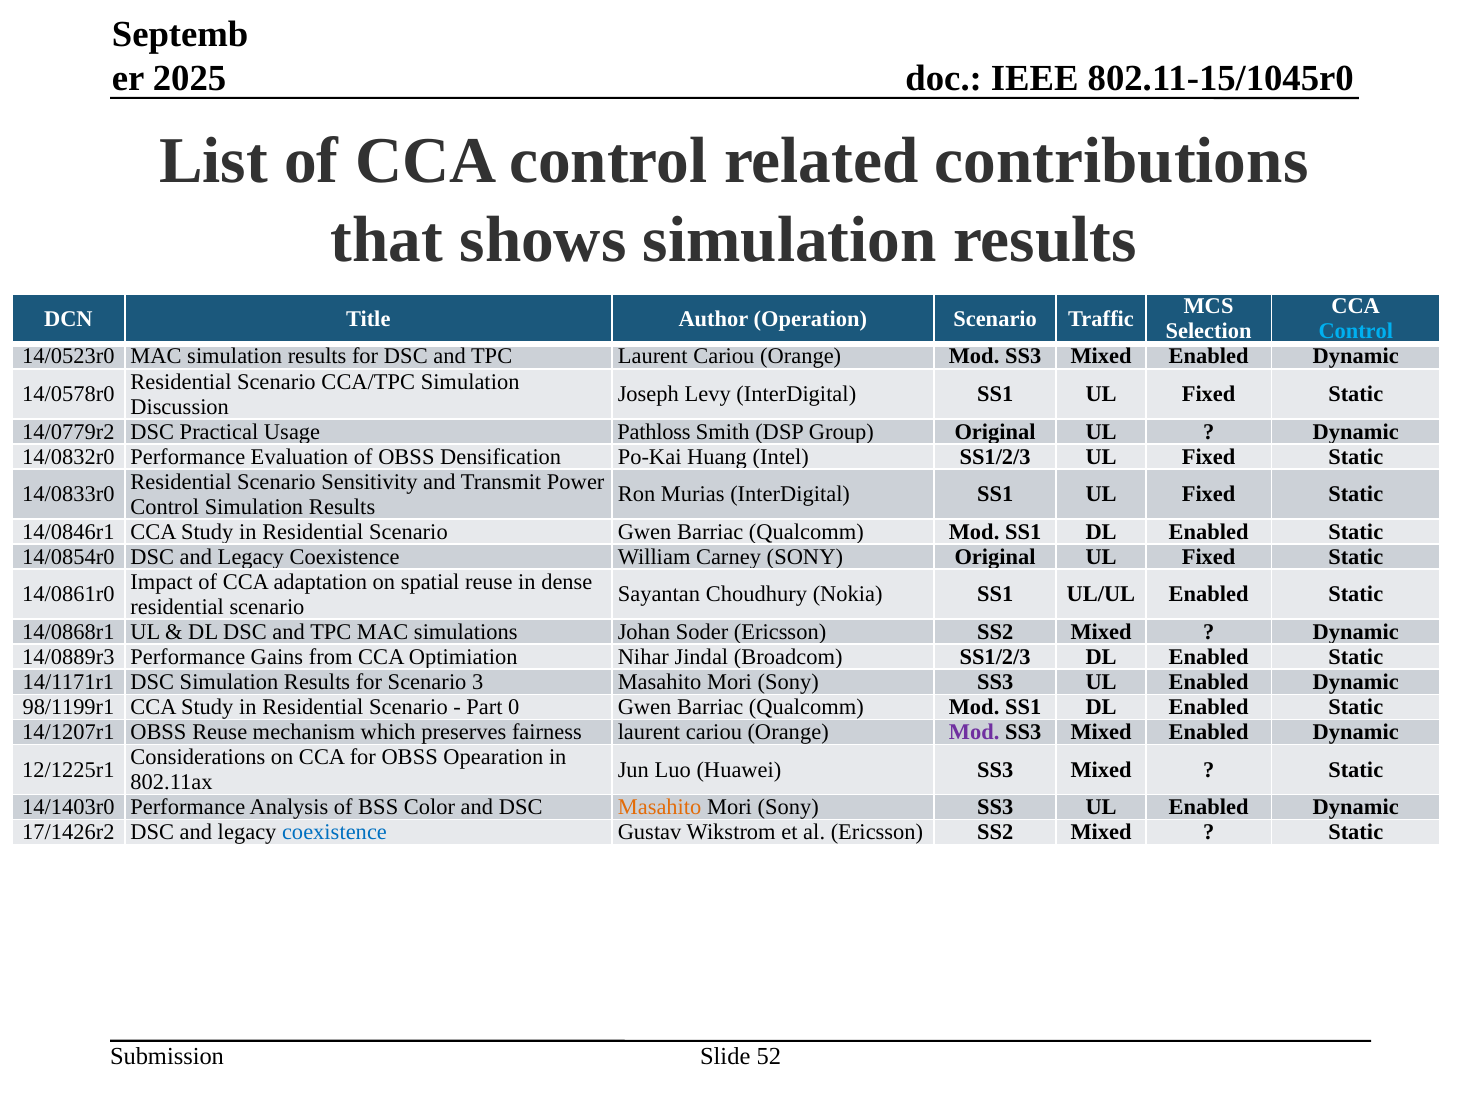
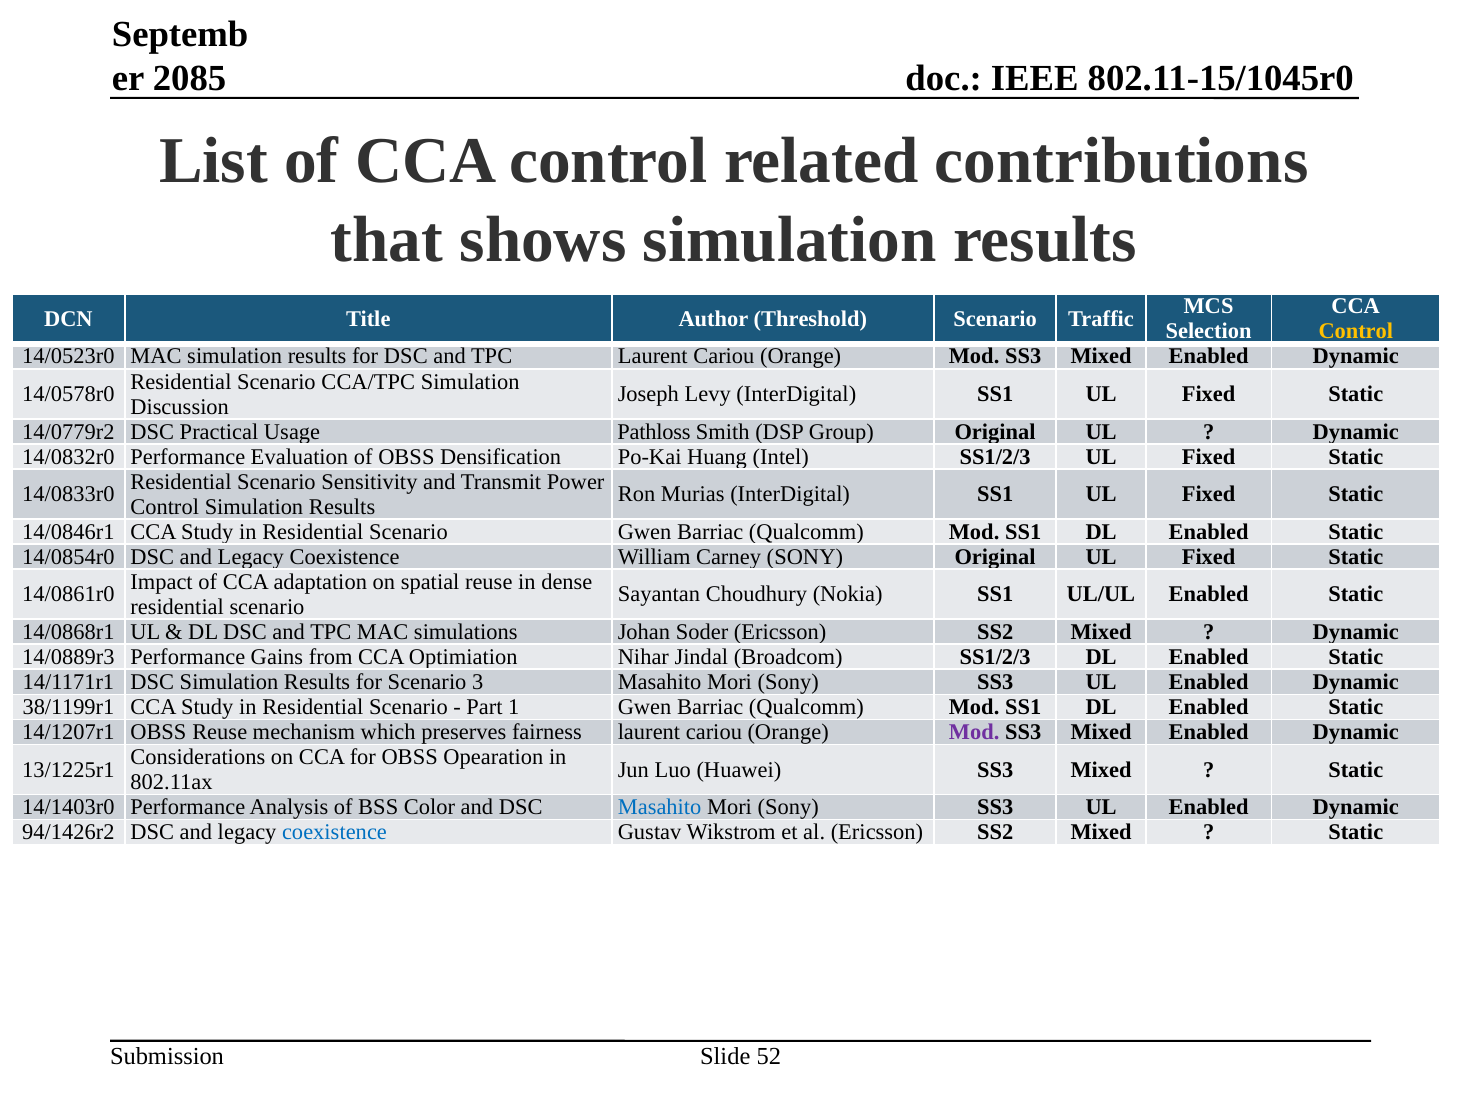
2025: 2025 -> 2085
Operation: Operation -> Threshold
Control at (1356, 331) colour: light blue -> yellow
98/1199r1: 98/1199r1 -> 38/1199r1
0: 0 -> 1
12/1225r1: 12/1225r1 -> 13/1225r1
Masahito at (660, 807) colour: orange -> blue
17/1426r2: 17/1426r2 -> 94/1426r2
